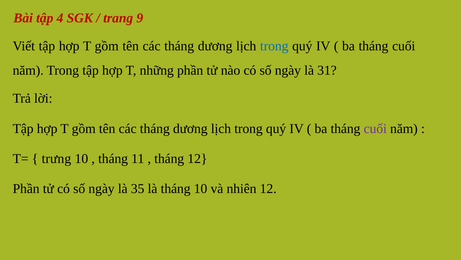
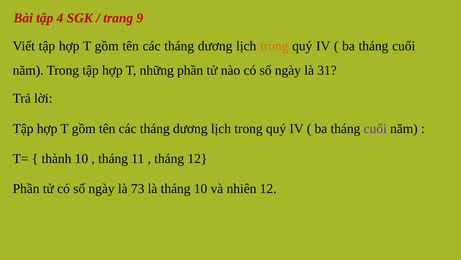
trong at (274, 46) colour: blue -> orange
trưng: trưng -> thành
35: 35 -> 73
